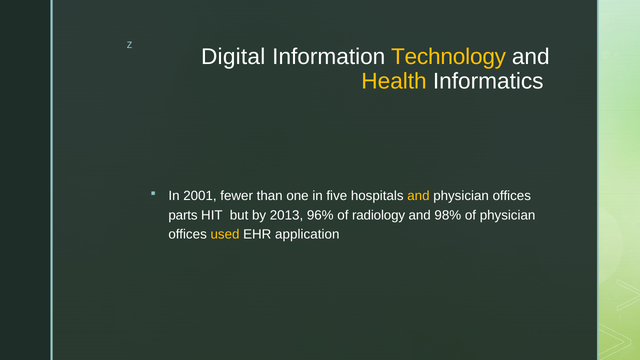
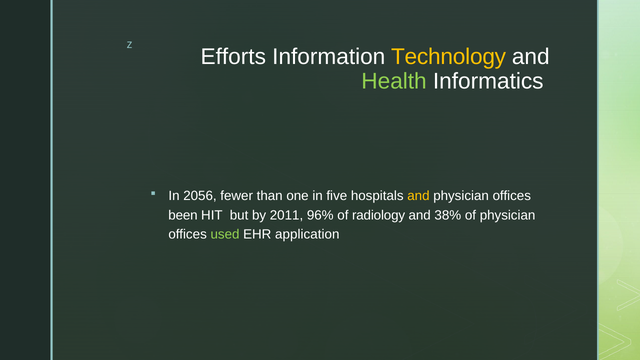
Digital: Digital -> Efforts
Health colour: yellow -> light green
2001: 2001 -> 2056
parts: parts -> been
2013: 2013 -> 2011
98%: 98% -> 38%
used colour: yellow -> light green
